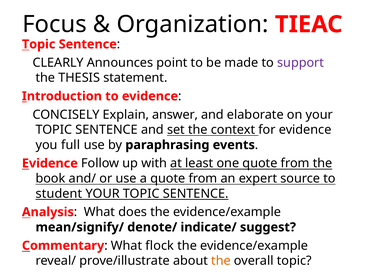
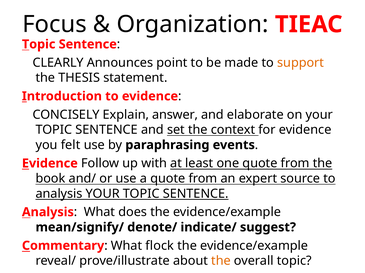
support colour: purple -> orange
full: full -> felt
student at (59, 194): student -> analysis
